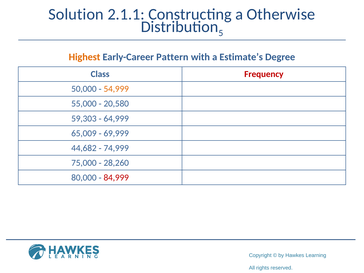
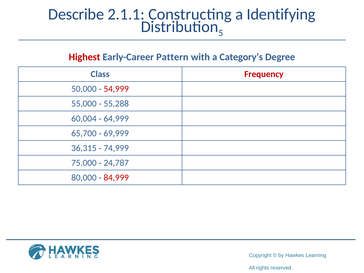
Solution: Solution -> Describe
Otherwise: Otherwise -> Identifying
Highest colour: orange -> red
Estimate’s: Estimate’s -> Category’s
54,999 colour: orange -> red
20,580: 20,580 -> 55,288
59,303: 59,303 -> 60,004
65,009: 65,009 -> 65,700
44,682: 44,682 -> 36,315
28,260: 28,260 -> 24,787
